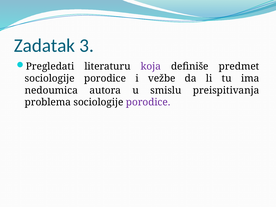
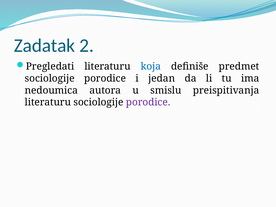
3: 3 -> 2
koja colour: purple -> blue
vežbe: vežbe -> jedan
problema at (48, 102): problema -> literaturu
